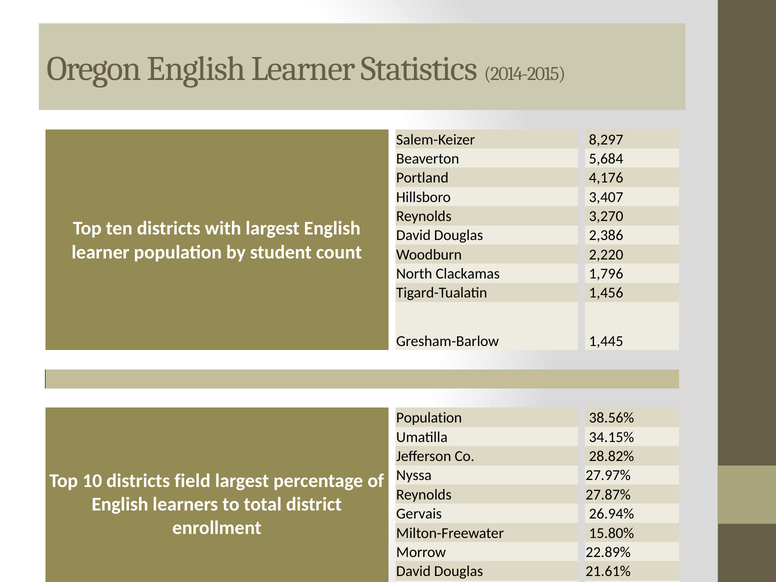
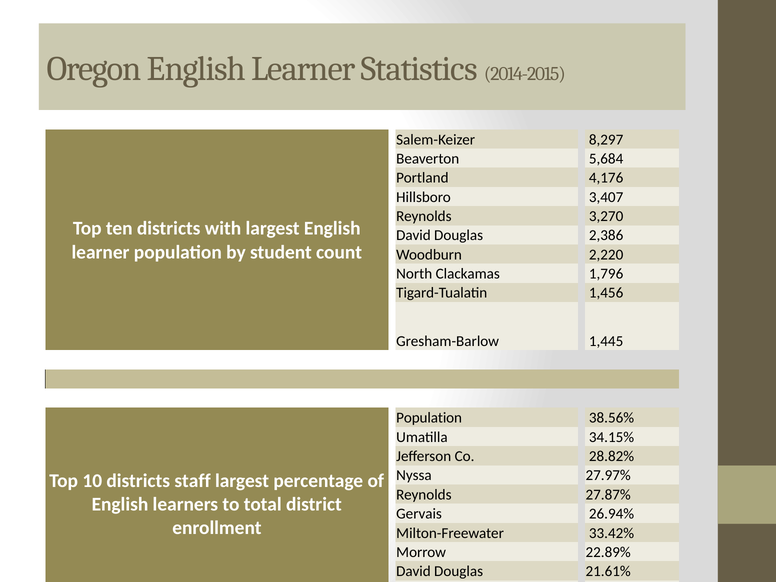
field: field -> staff
15.80%: 15.80% -> 33.42%
